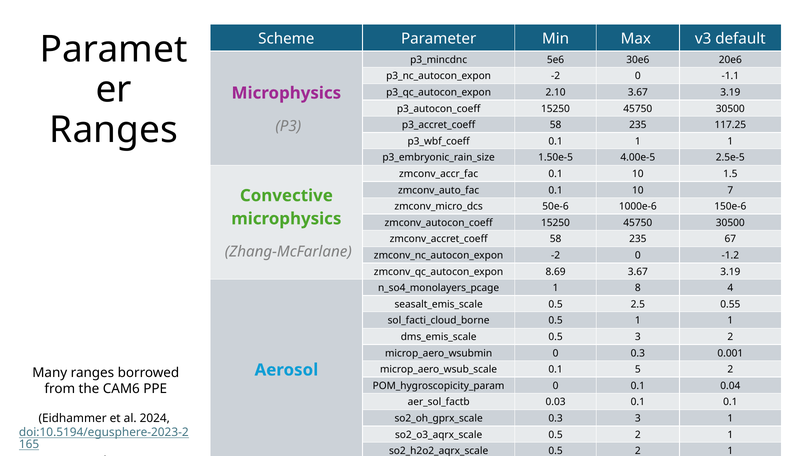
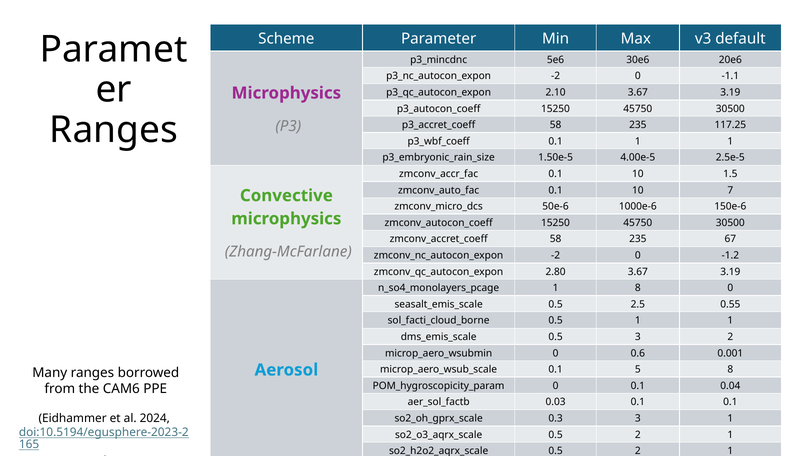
8.69: 8.69 -> 2.80
8 4: 4 -> 0
0 0.3: 0.3 -> 0.6
5 2: 2 -> 8
